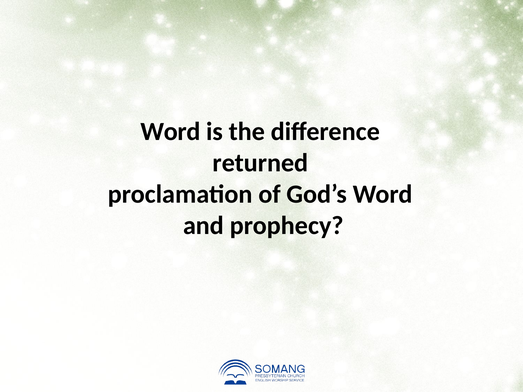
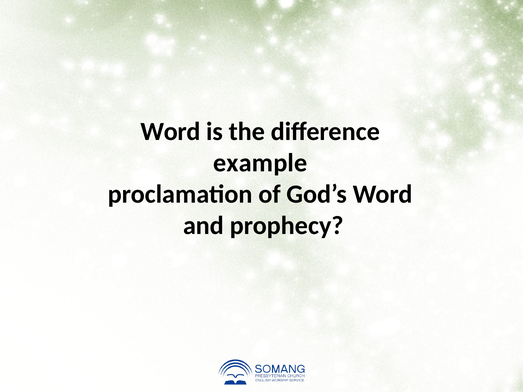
returned: returned -> example
